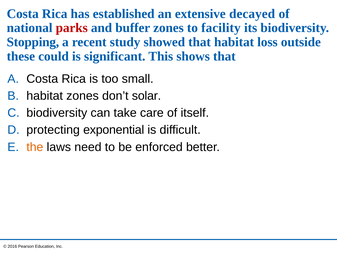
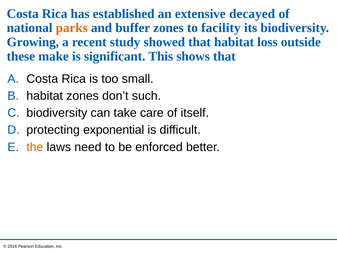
parks colour: red -> orange
Stopping: Stopping -> Growing
could: could -> make
solar: solar -> such
